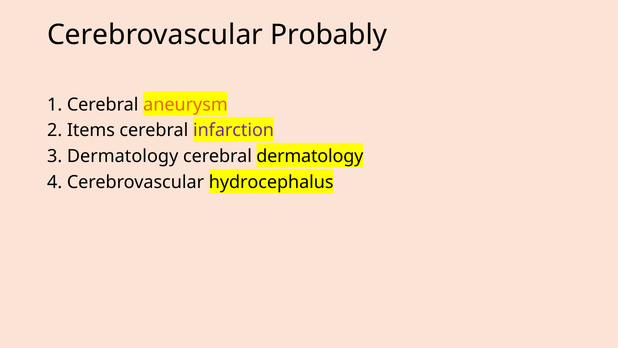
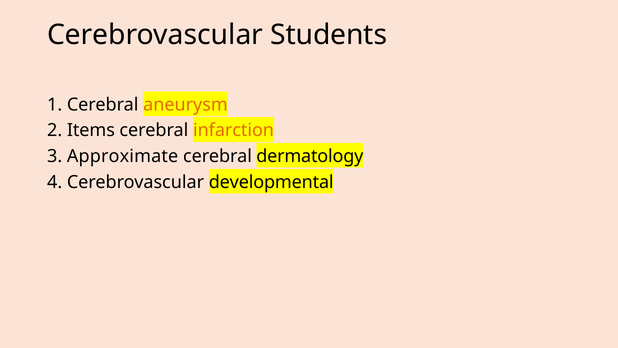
Probably: Probably -> Students
infarction colour: purple -> orange
3 Dermatology: Dermatology -> Approximate
hydrocephalus: hydrocephalus -> developmental
